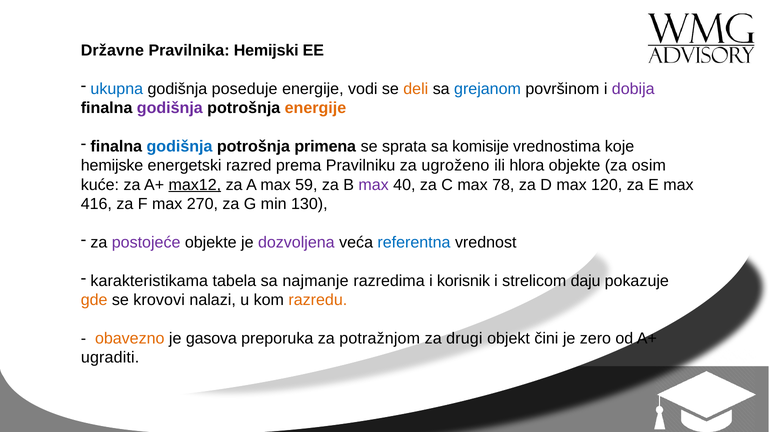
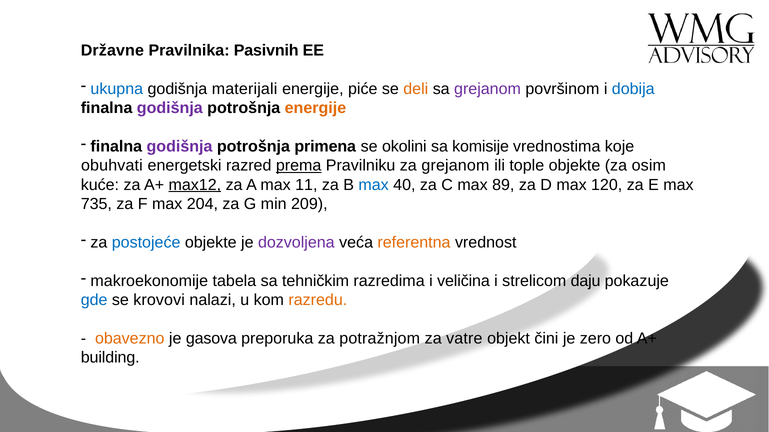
Hemijski: Hemijski -> Pasivnih
poseduje: poseduje -> materijali
vodi: vodi -> piće
grejanom at (488, 89) colour: blue -> purple
dobija colour: purple -> blue
godišnja at (180, 147) colour: blue -> purple
sprata: sprata -> okolini
hemijske: hemijske -> obuhvati
prema underline: none -> present
za ugroženo: ugroženo -> grejanom
hlora: hlora -> tople
59: 59 -> 11
max at (374, 185) colour: purple -> blue
78: 78 -> 89
416: 416 -> 735
270: 270 -> 204
130: 130 -> 209
postojeće colour: purple -> blue
referentna colour: blue -> orange
karakteristikama: karakteristikama -> makroekonomije
najmanje: najmanje -> tehničkim
korisnik: korisnik -> veličina
gde colour: orange -> blue
drugi: drugi -> vatre
ugraditi: ugraditi -> building
